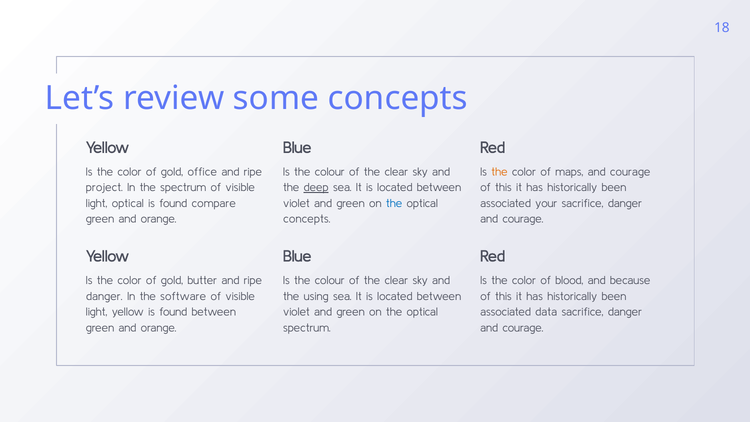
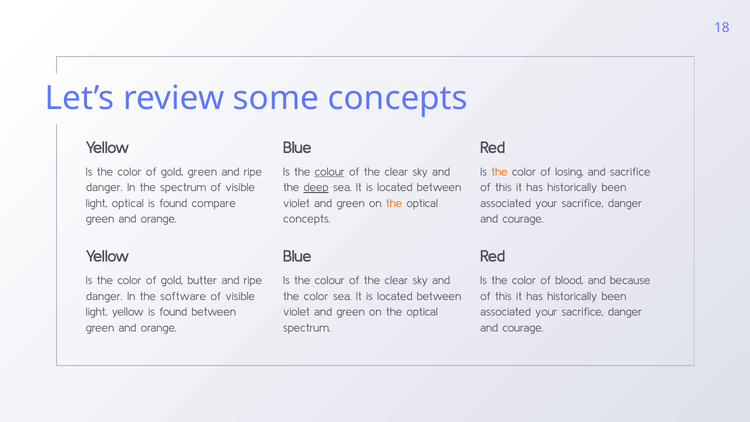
gold office: office -> green
colour at (330, 172) underline: none -> present
maps: maps -> losing
courage at (630, 172): courage -> sacrifice
project at (104, 188): project -> danger
the at (394, 203) colour: blue -> orange
using at (316, 296): using -> color
data at (546, 312): data -> your
